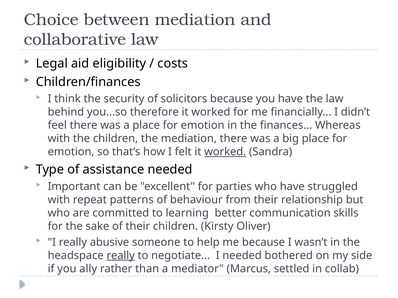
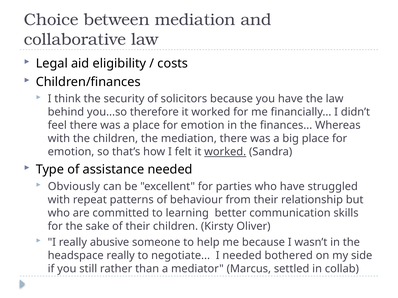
Important: Important -> Obviously
really at (121, 256) underline: present -> none
ally: ally -> still
